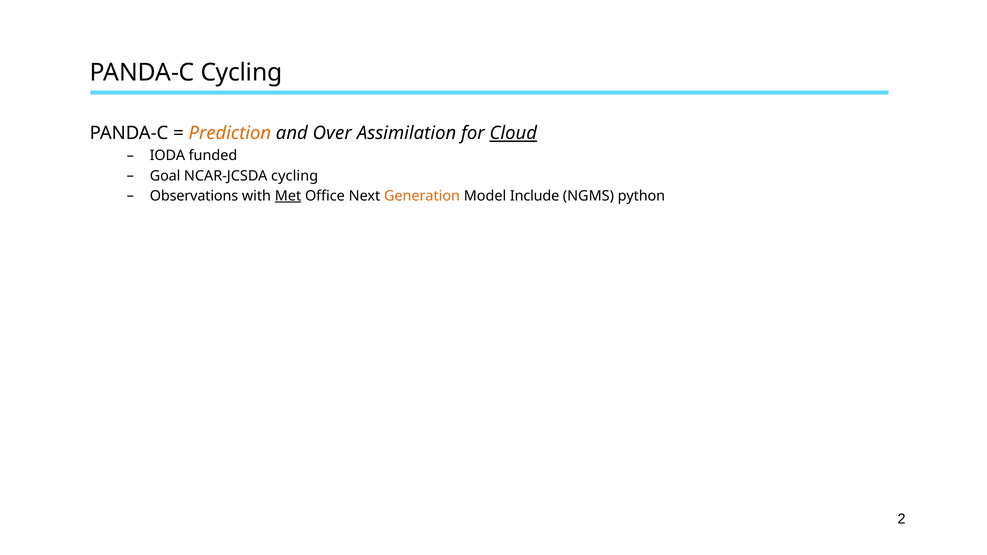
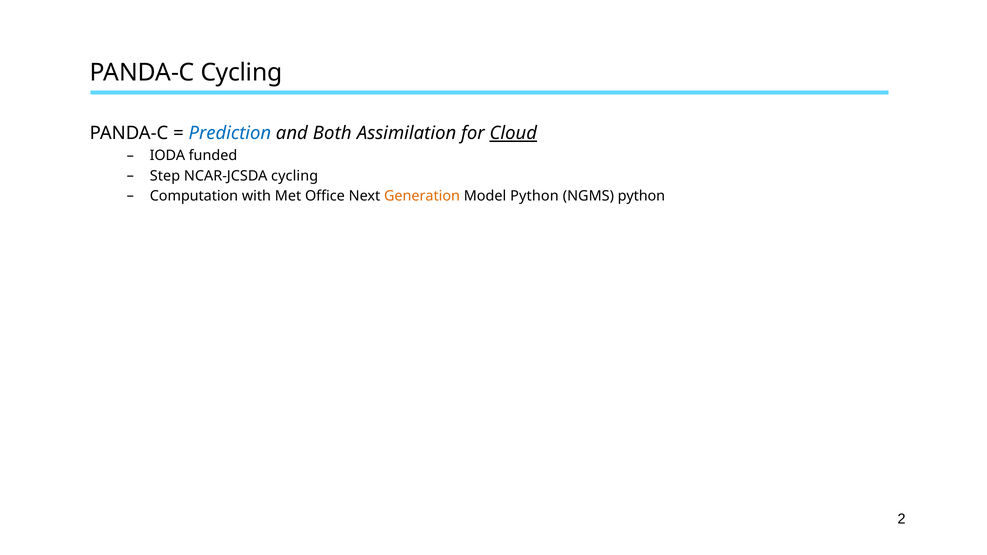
Prediction colour: orange -> blue
Over: Over -> Both
Goal: Goal -> Step
Observations: Observations -> Computation
Met underline: present -> none
Model Include: Include -> Python
